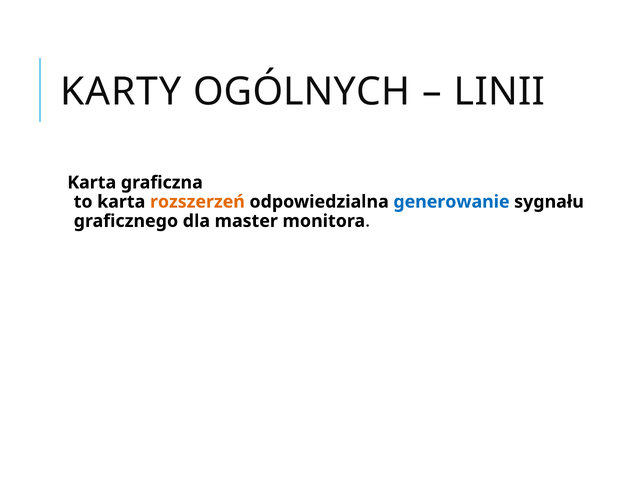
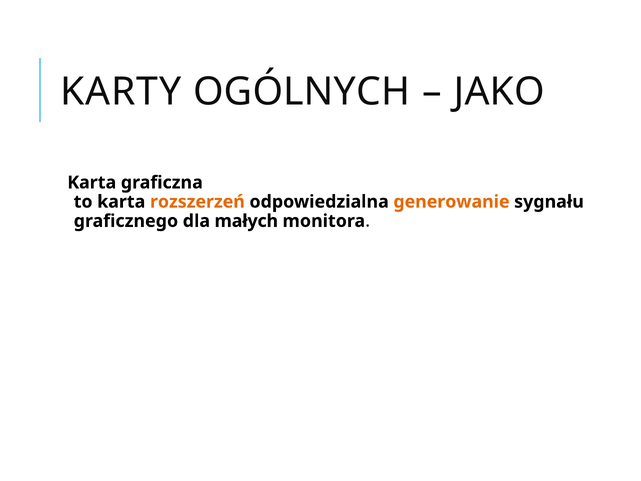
LINII: LINII -> JAKO
generowanie colour: blue -> orange
master: master -> małych
